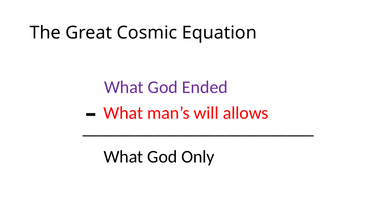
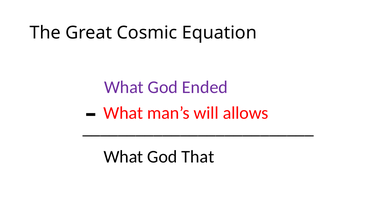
Only: Only -> That
